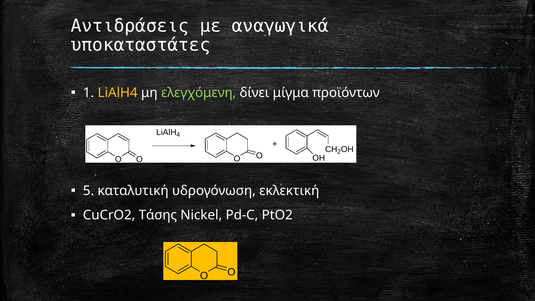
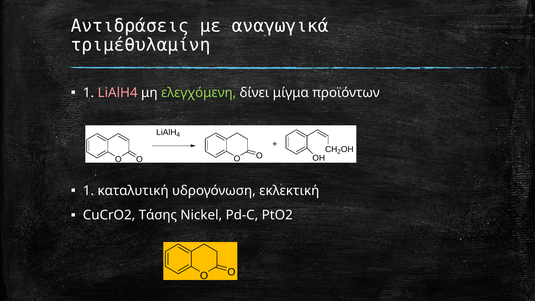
υποκαταστάτες: υποκαταστάτες -> τριμέθυλαμίνη
LiAlH4 colour: yellow -> pink
5 at (88, 191): 5 -> 1
